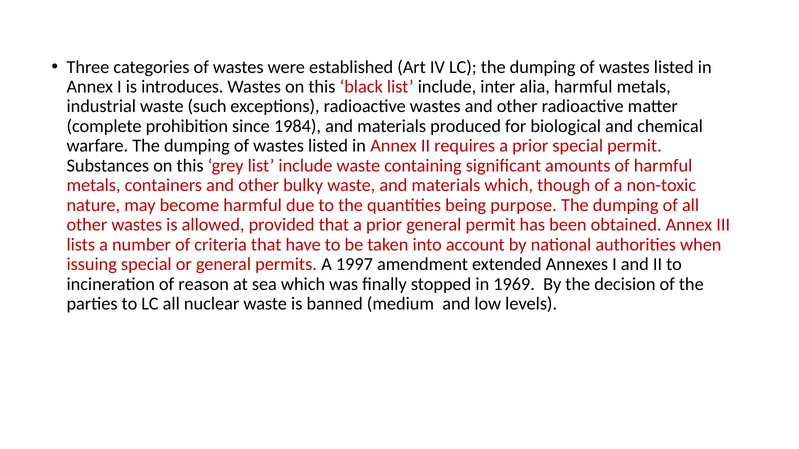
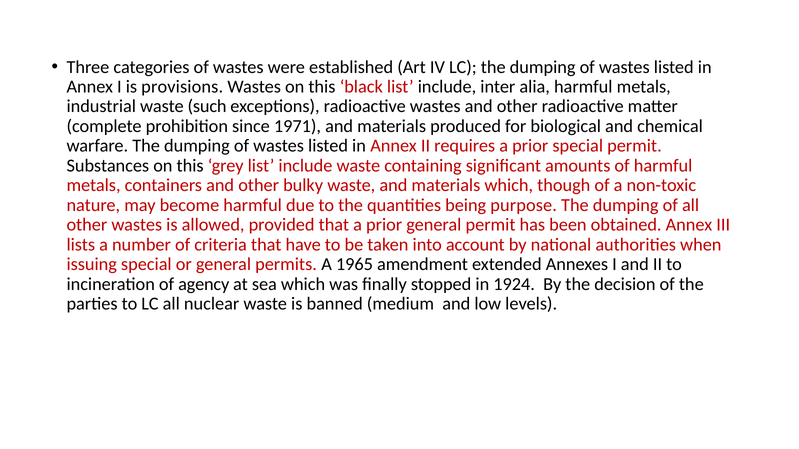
introduces: introduces -> provisions
1984: 1984 -> 1971
1997: 1997 -> 1965
reason: reason -> agency
1969: 1969 -> 1924
